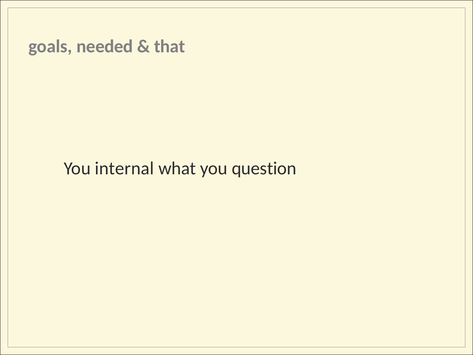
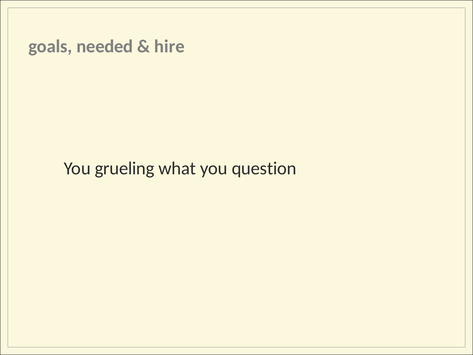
that: that -> hire
internal: internal -> grueling
